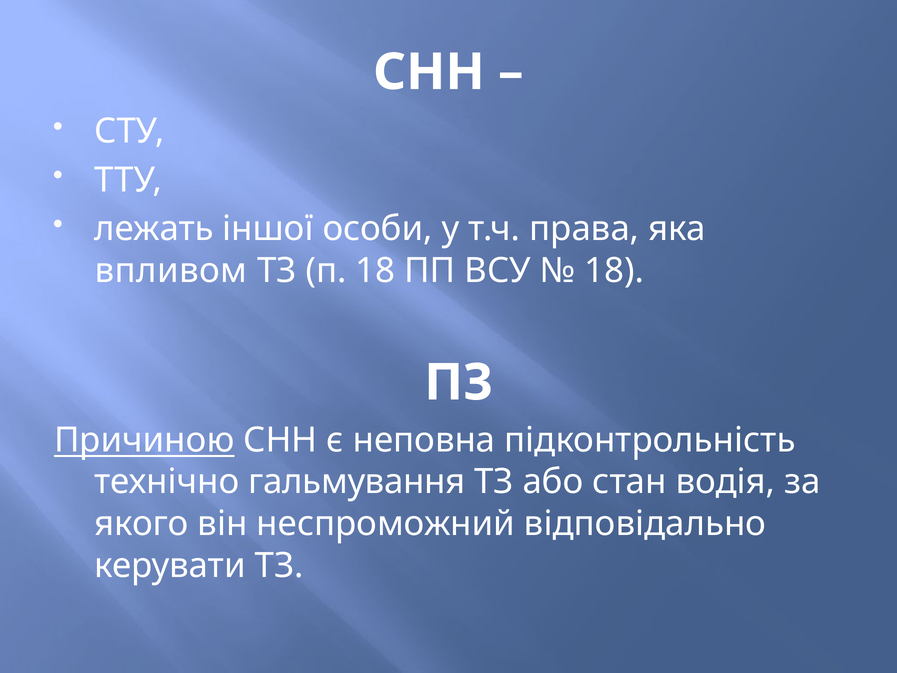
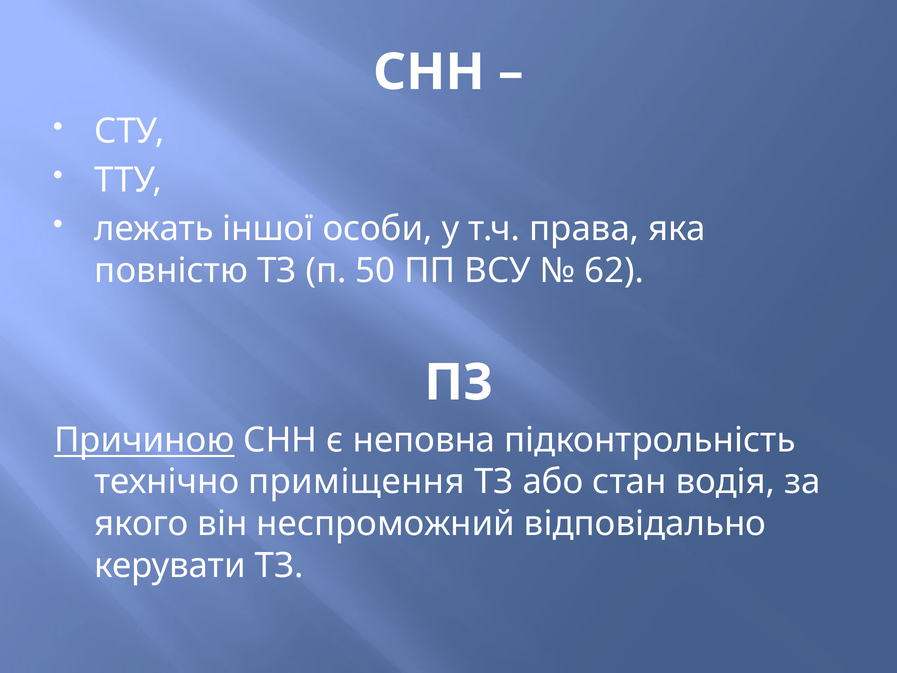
впливом: впливом -> повністю
п 18: 18 -> 50
18 at (614, 271): 18 -> 62
гальмування: гальмування -> приміщення
